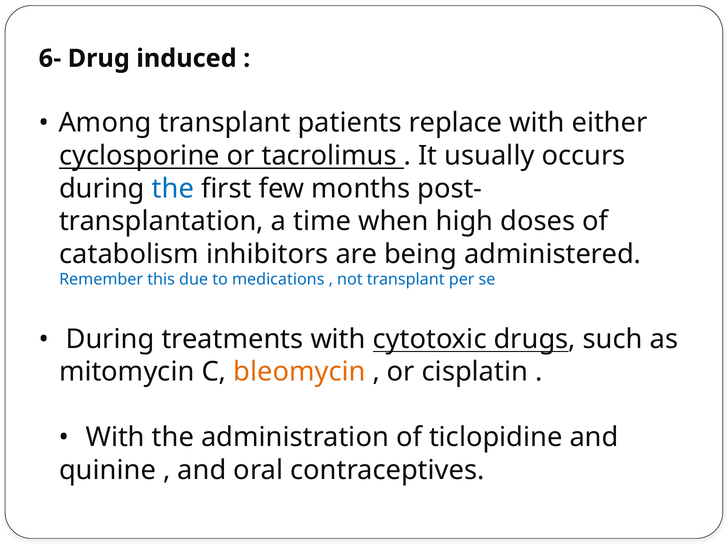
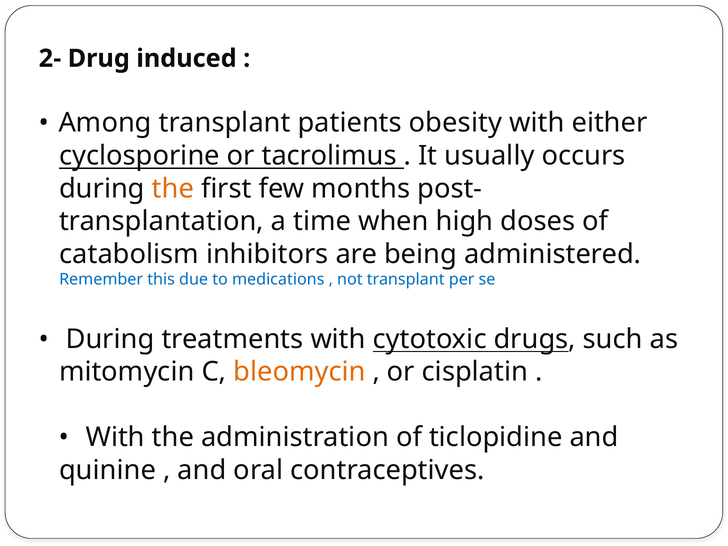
6-: 6- -> 2-
replace: replace -> obesity
the at (173, 189) colour: blue -> orange
